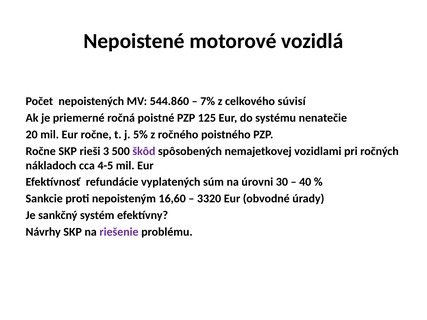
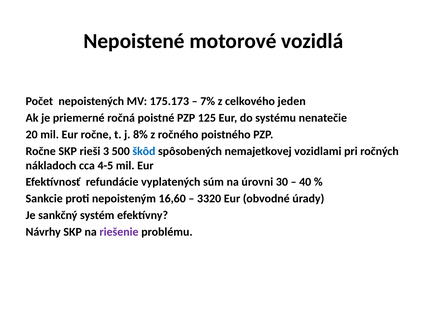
544.860: 544.860 -> 175.173
súvisí: súvisí -> jeden
5%: 5% -> 8%
škôd colour: purple -> blue
